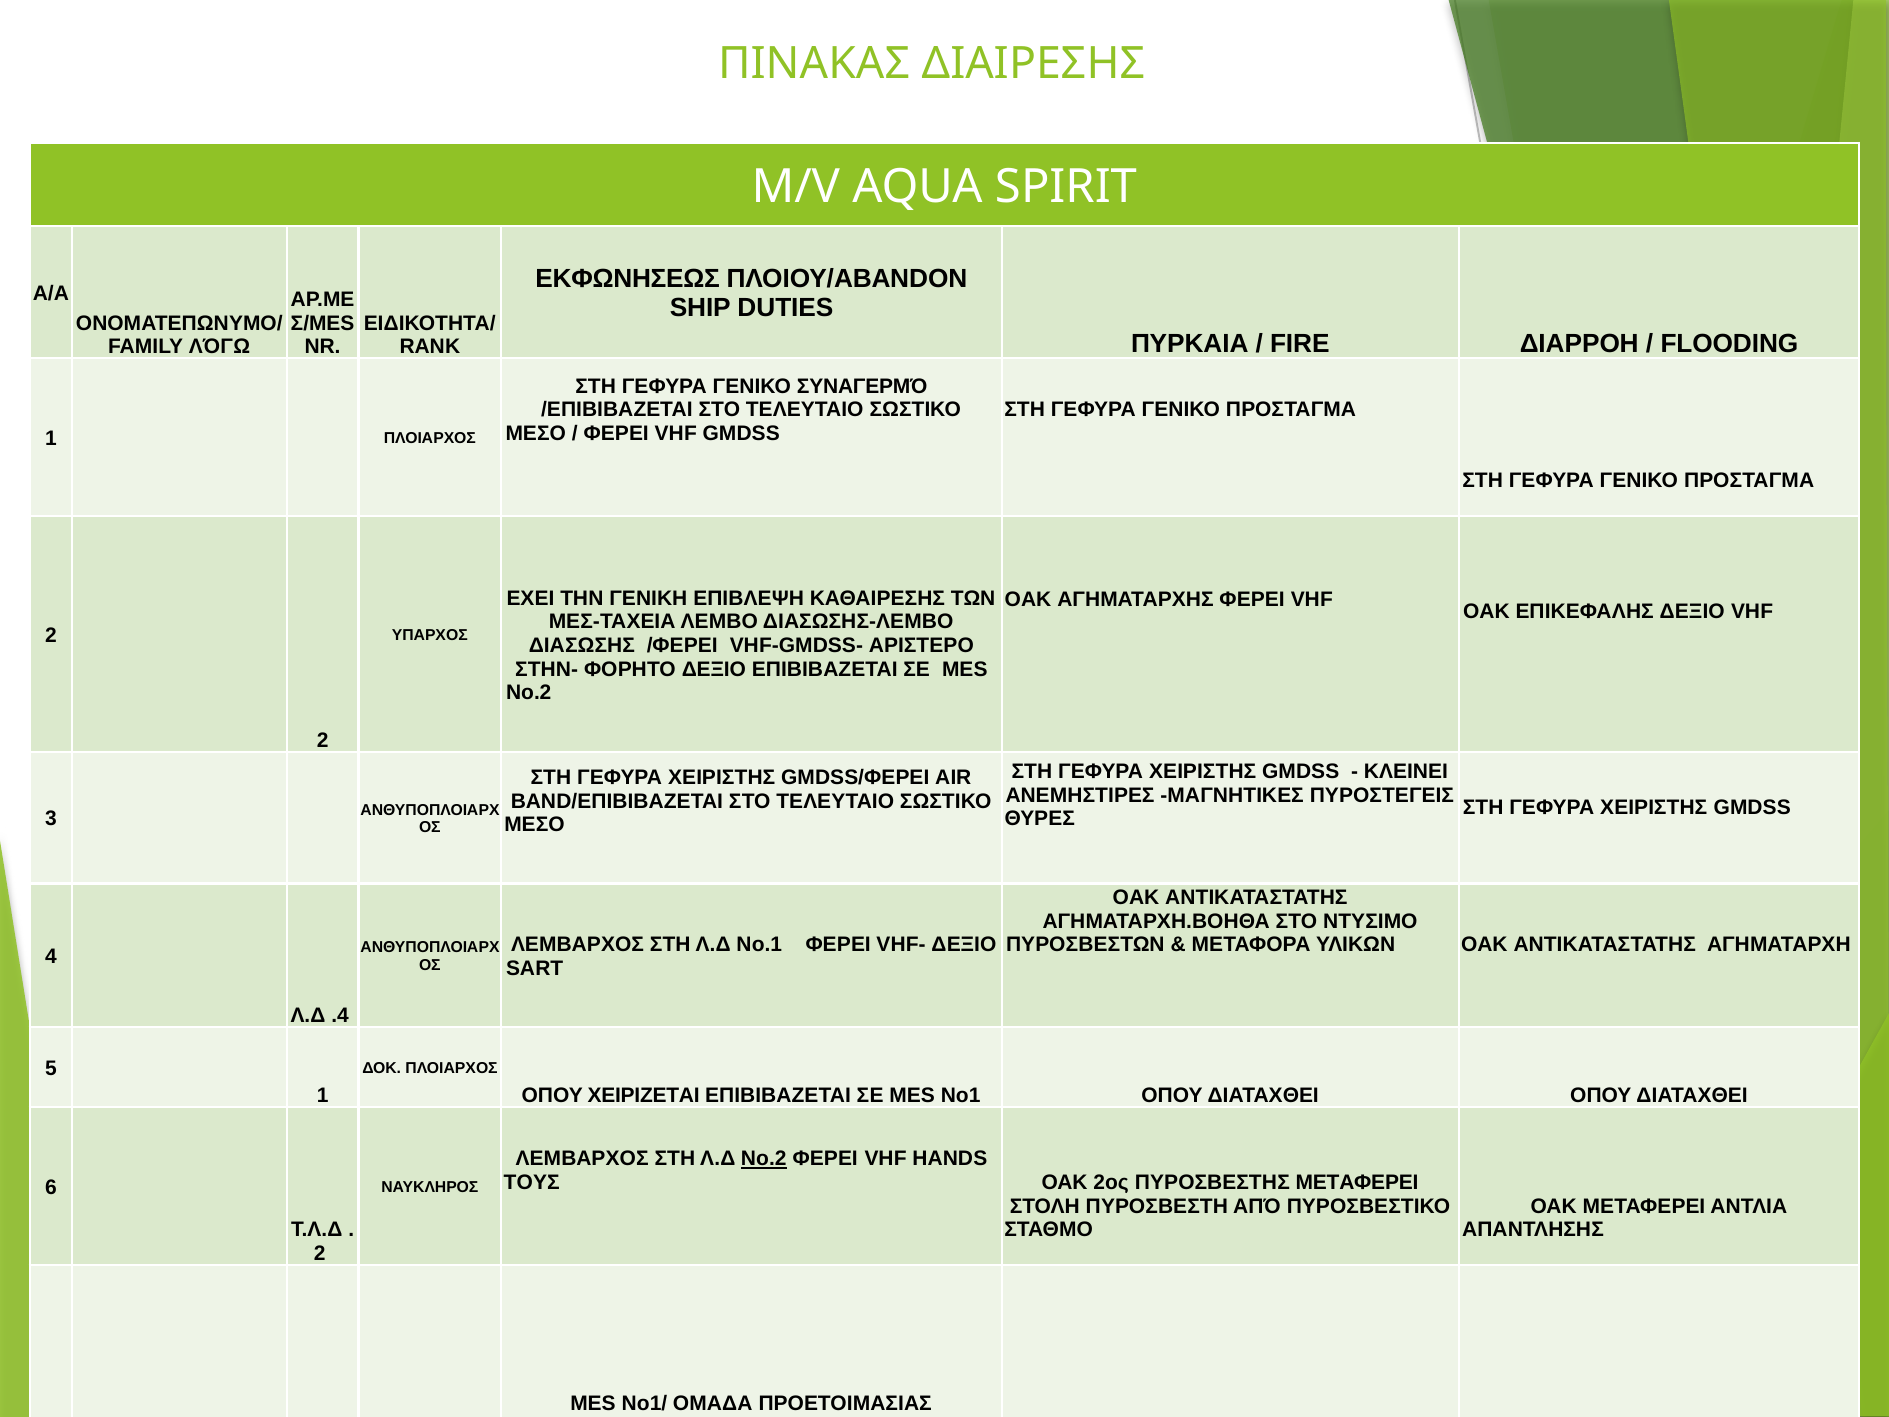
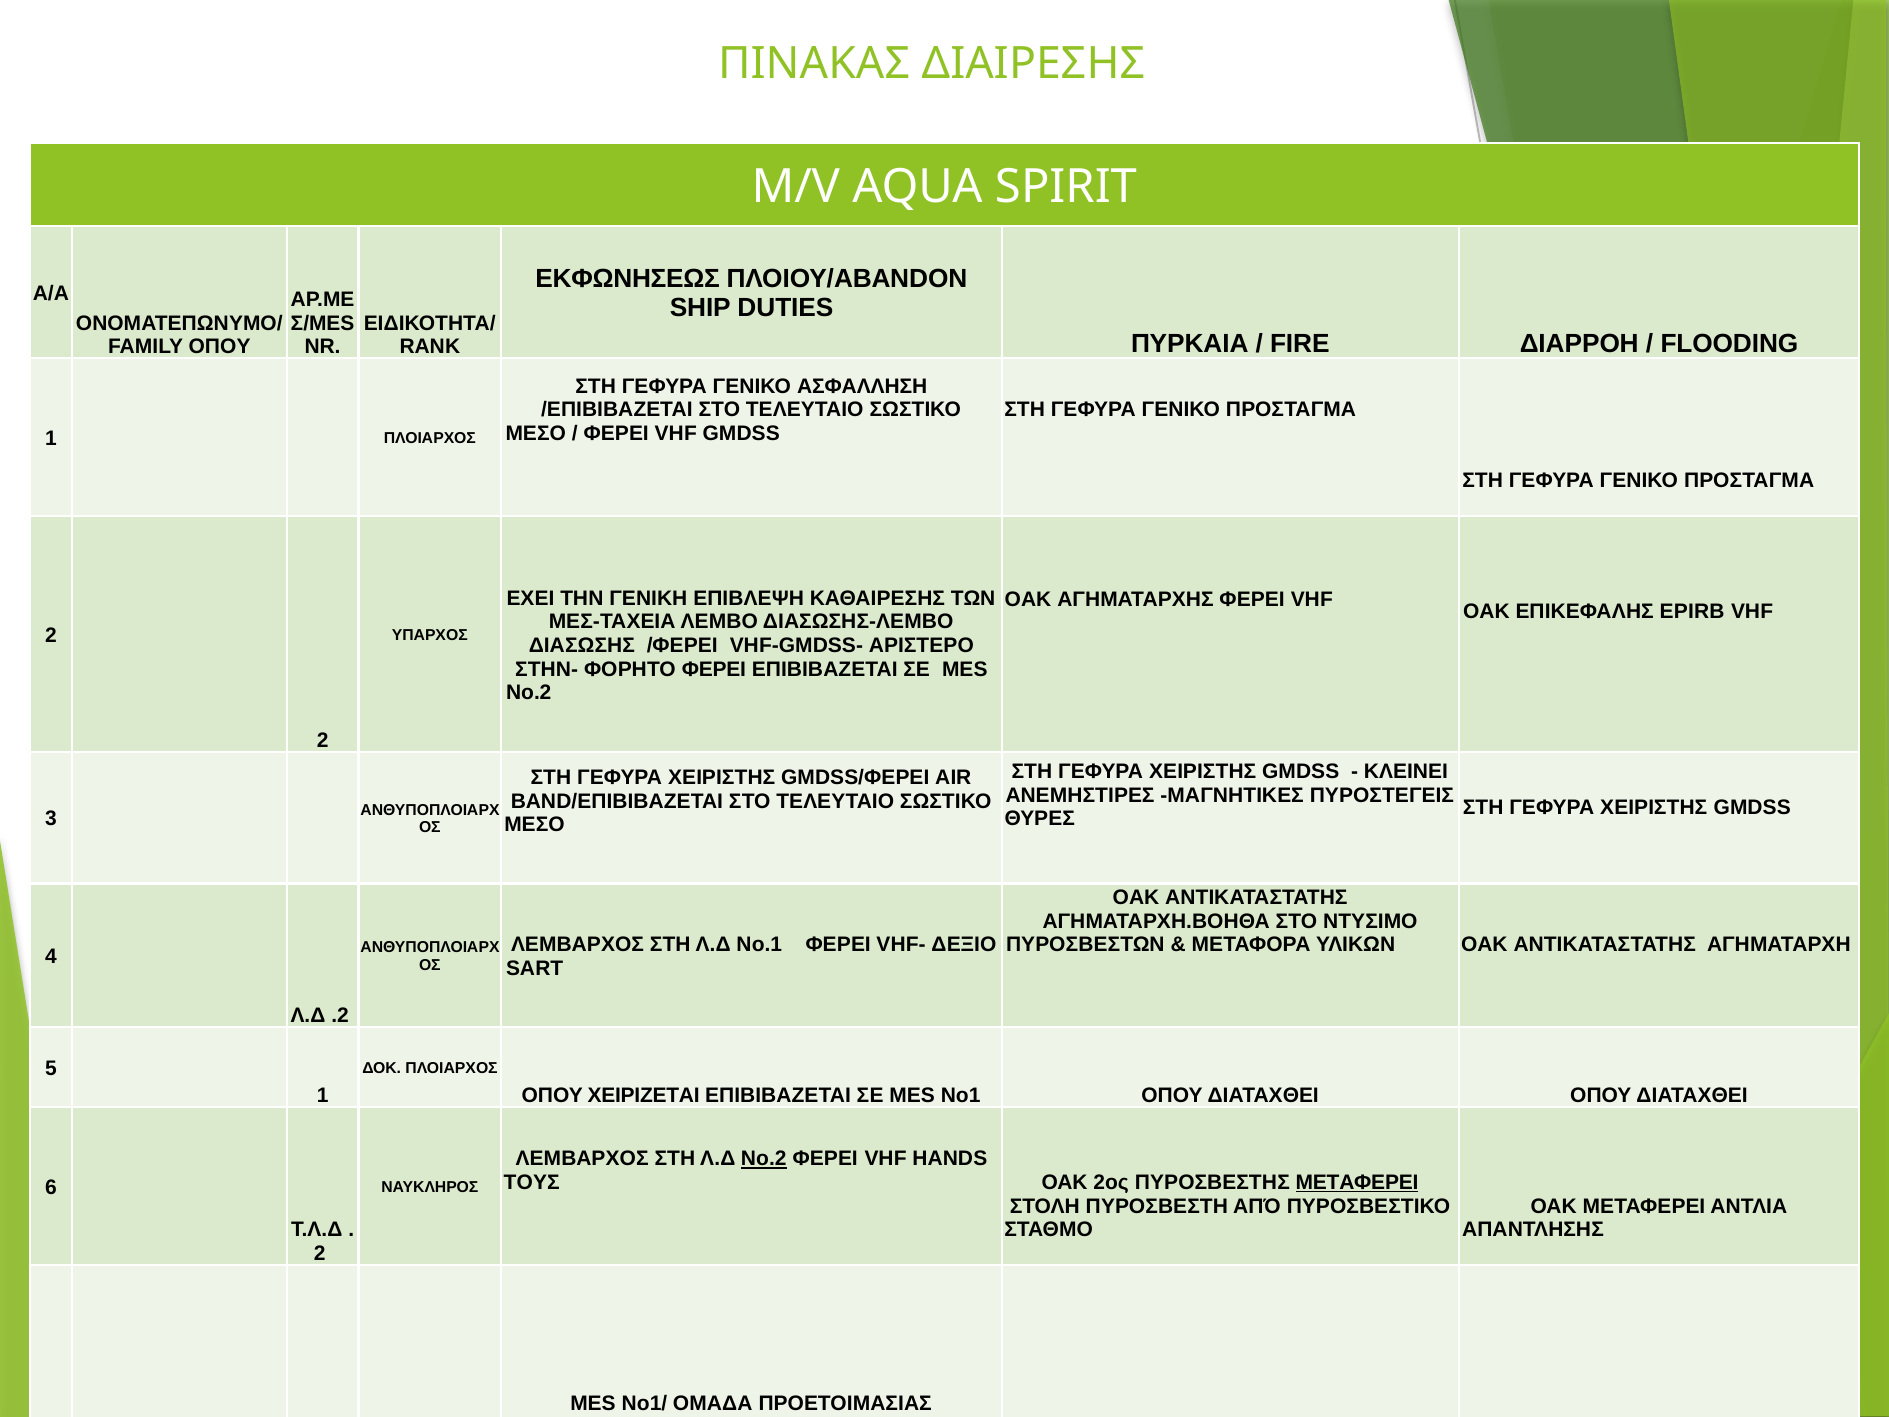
ΛΌΓΩ at (219, 347): ΛΌΓΩ -> ΟΠΟΥ
ΓΕΝΙΚΟ ΣΥΝΑΓΕΡΜΌ: ΣΥΝΑΓΕΡΜΌ -> ΑΣΦΑΛΛΗΣΗ
ΕΠΙΚΕΦΑΛΗΣ ΔΕΞΙΟ: ΔΕΞΙΟ -> EPIRB
ΦΟΡΗΤΟ ΔΕΞΙΟ: ΔΕΞΙΟ -> ΦΕΡΕΙ
.4: .4 -> .2
ΜΕΤΑΦΕΡΕΙ at (1357, 1182) underline: none -> present
